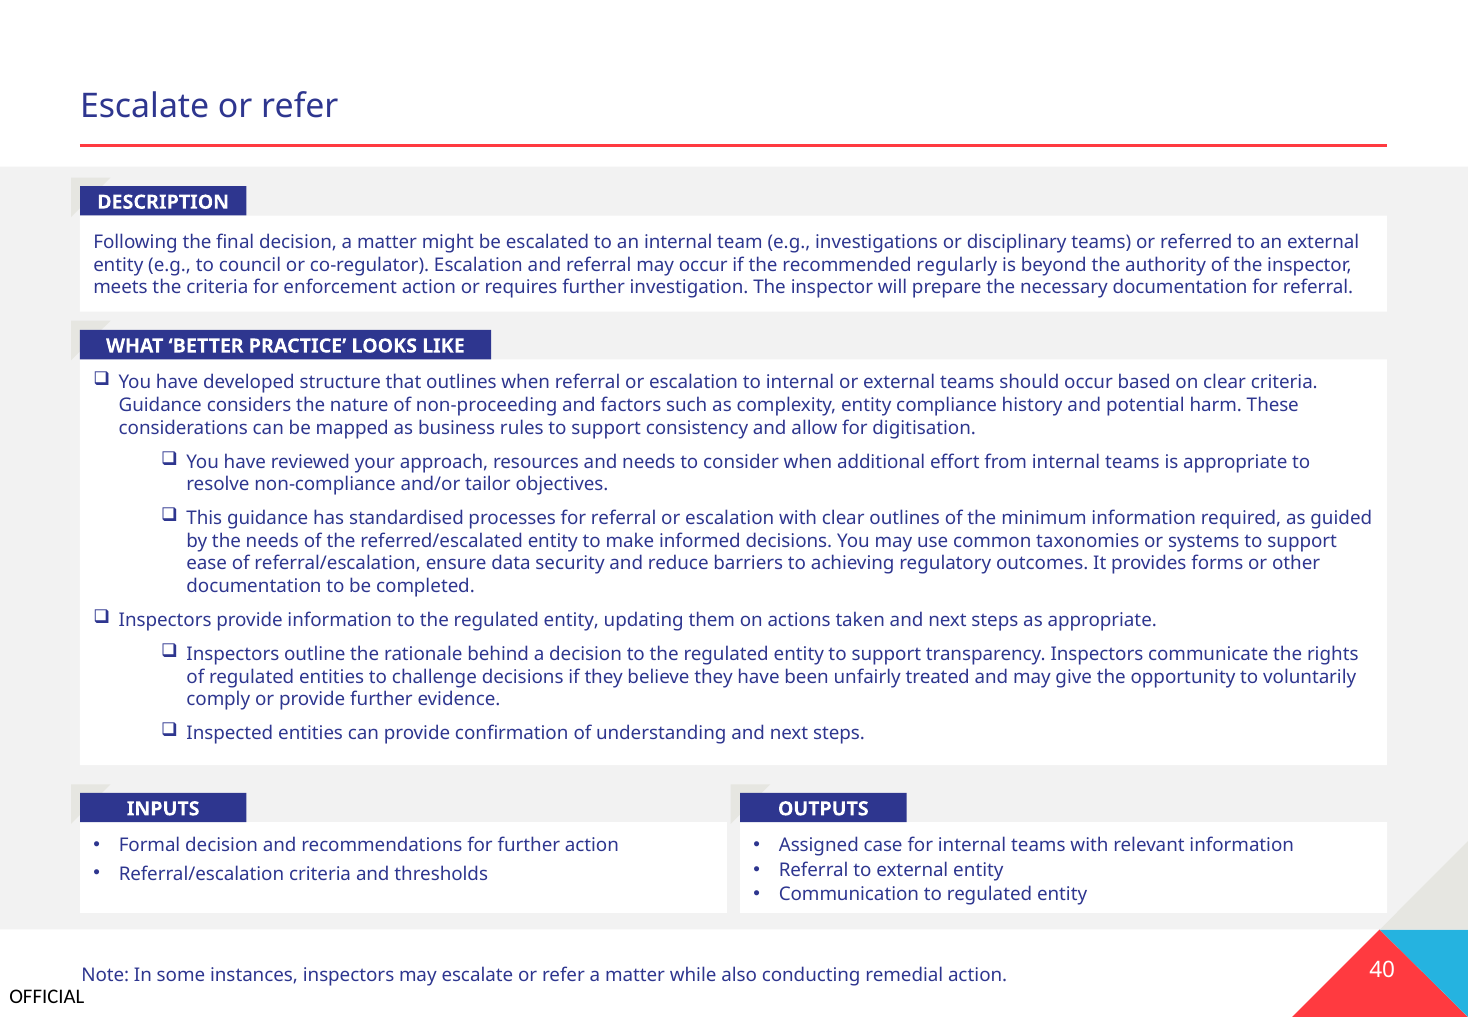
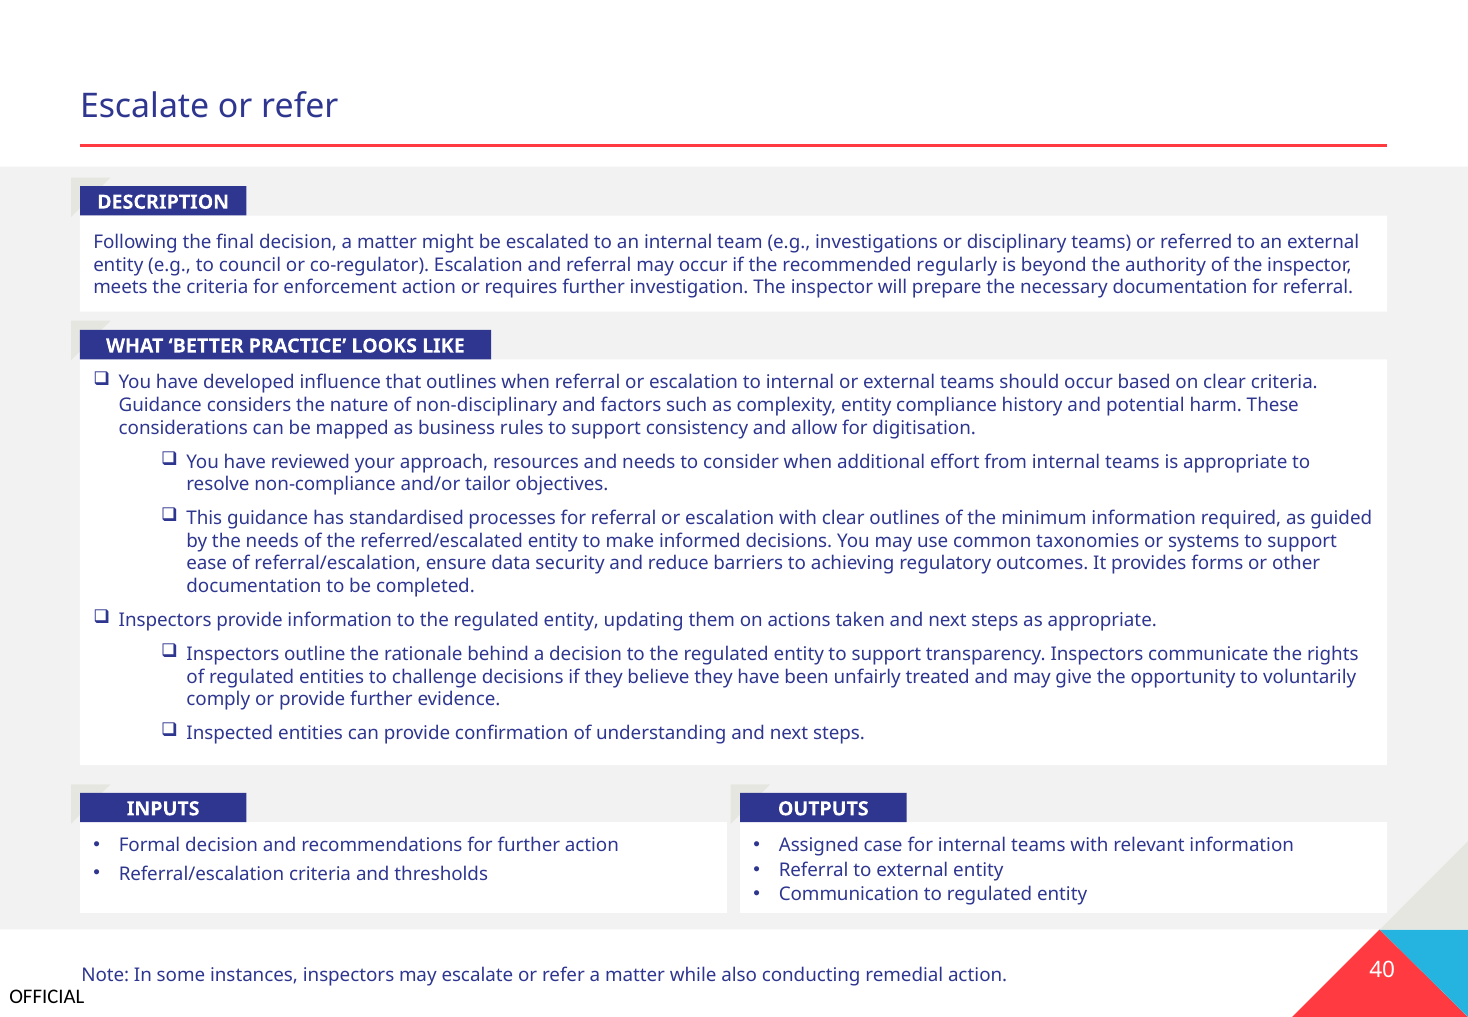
structure: structure -> influence
non-proceeding: non-proceeding -> non-disciplinary
